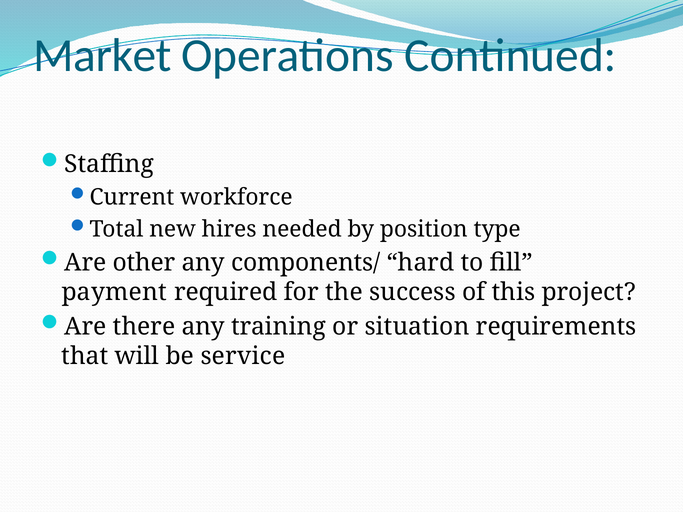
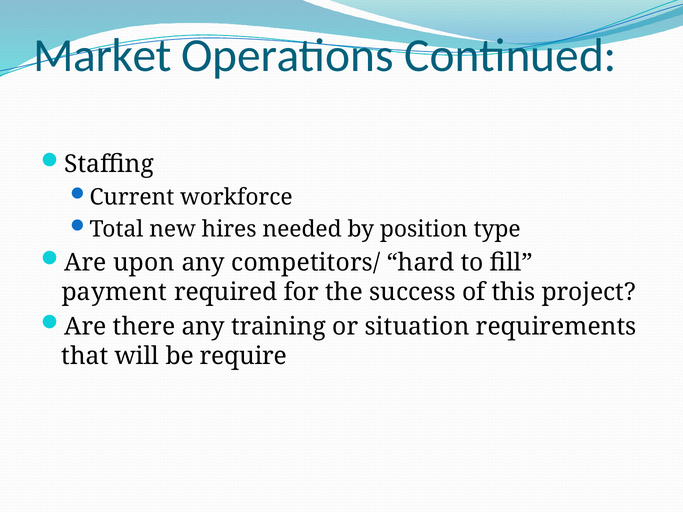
other: other -> upon
components/: components/ -> competitors/
service: service -> require
